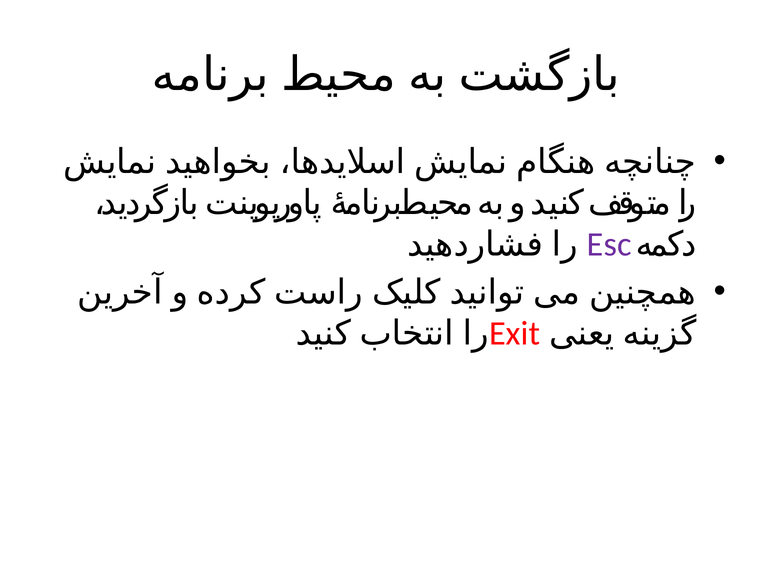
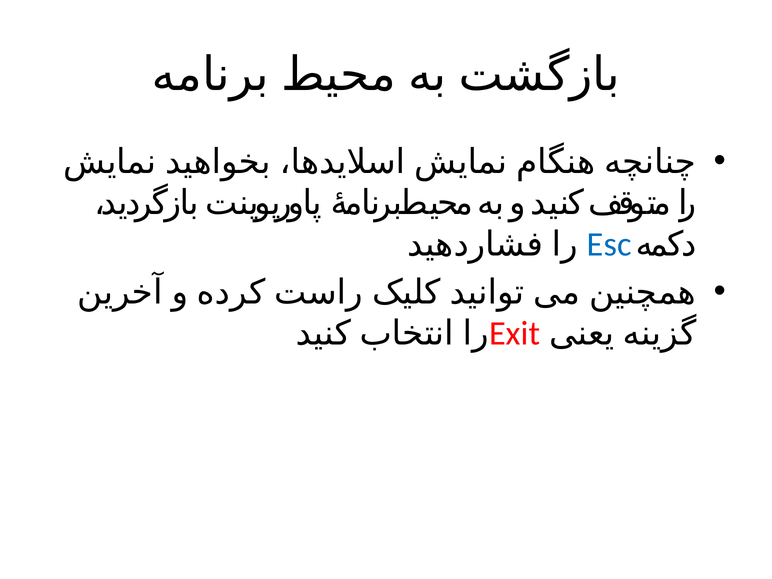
Esc colour: purple -> blue
